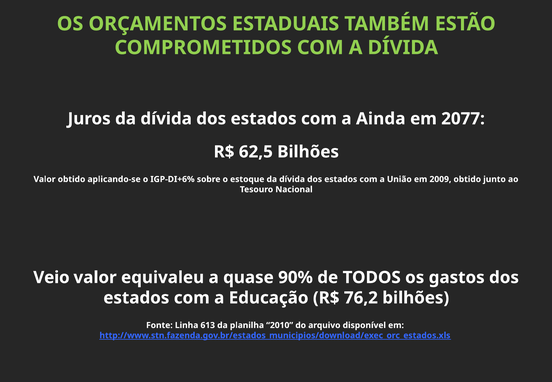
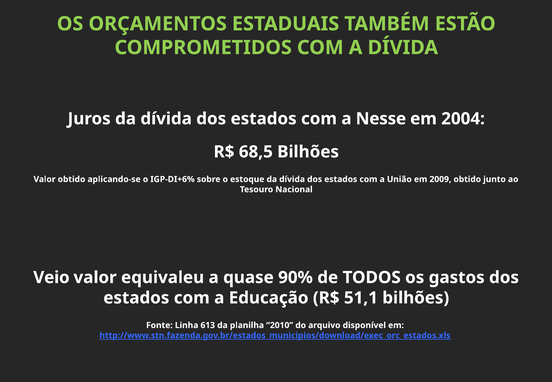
Ainda: Ainda -> Nesse
2077: 2077 -> 2004
62,5: 62,5 -> 68,5
76,2: 76,2 -> 51,1
